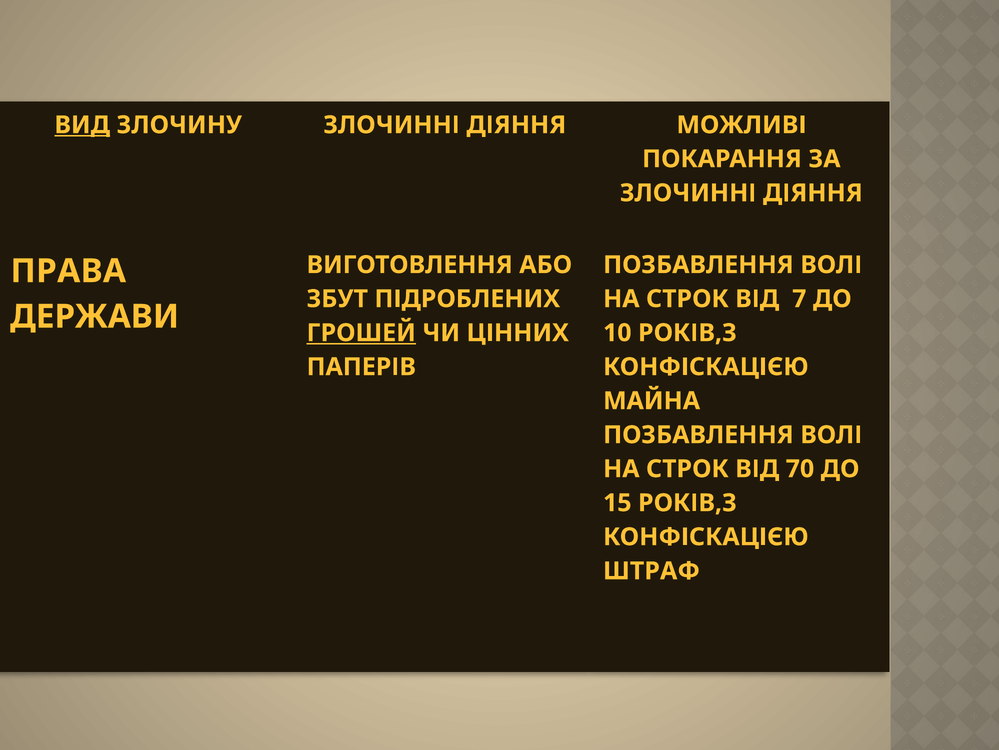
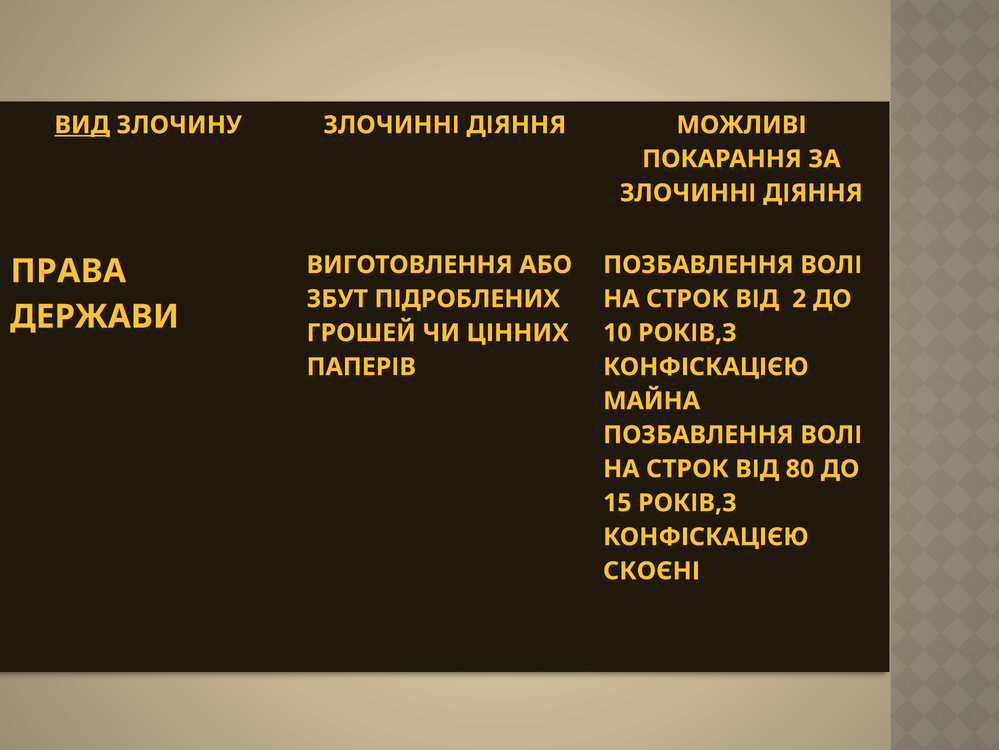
7: 7 -> 2
ГРОШЕЙ underline: present -> none
70: 70 -> 80
ШТРАФ: ШТРАФ -> СКОЄНІ
